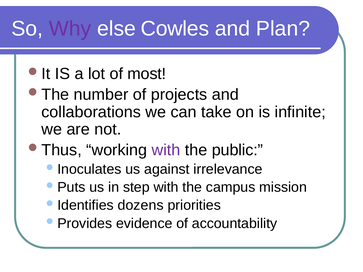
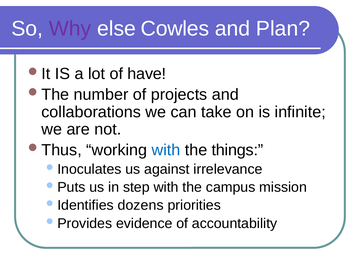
most: most -> have
with at (166, 150) colour: purple -> blue
public: public -> things
